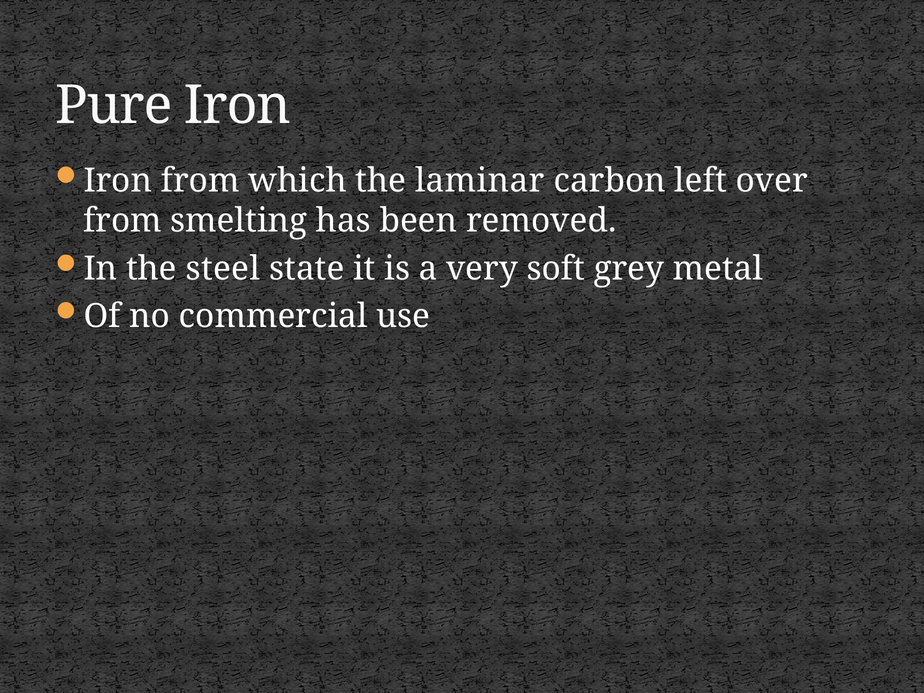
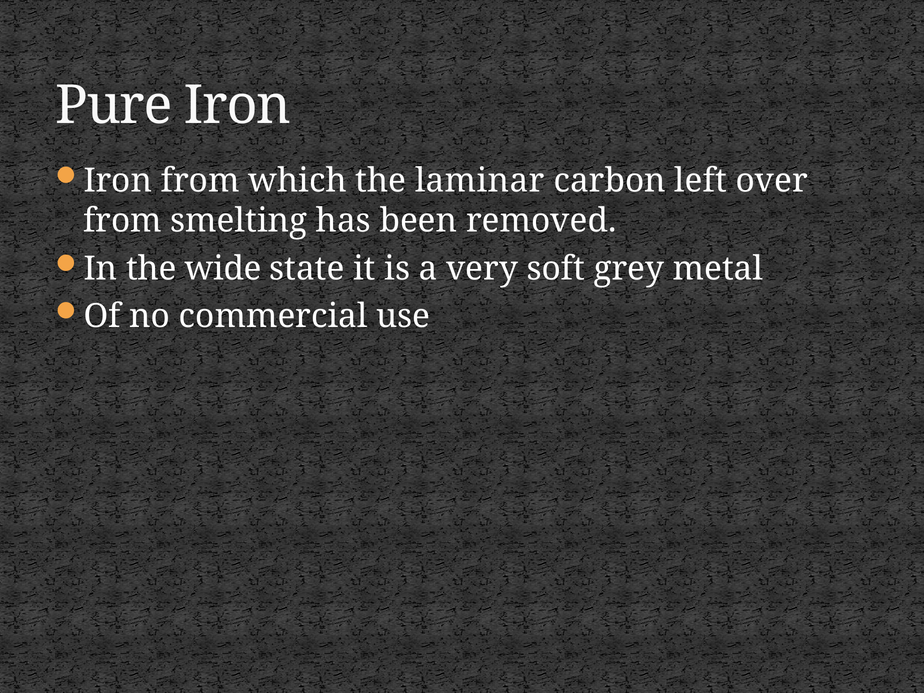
steel: steel -> wide
